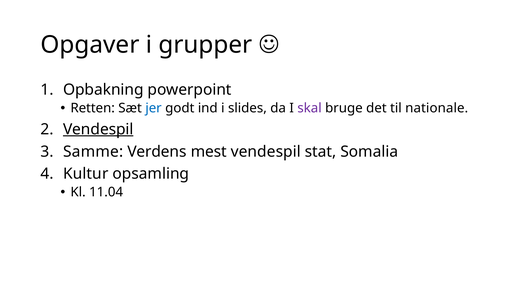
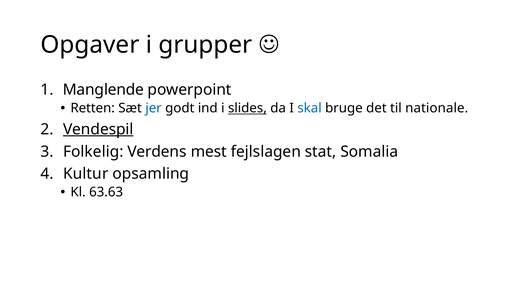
Opbakning: Opbakning -> Manglende
slides underline: none -> present
skal colour: purple -> blue
Samme: Samme -> Folkelig
mest vendespil: vendespil -> fejlslagen
11.04: 11.04 -> 63.63
